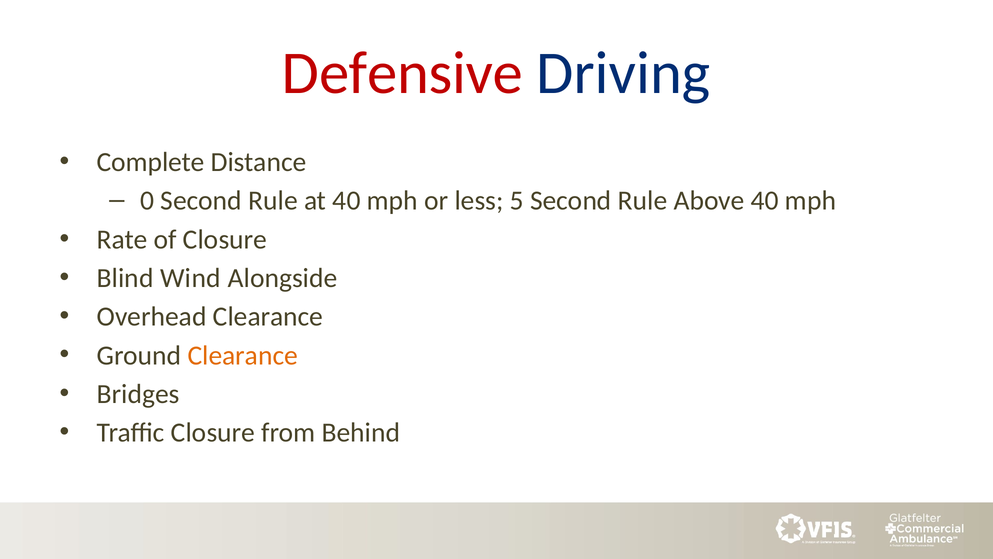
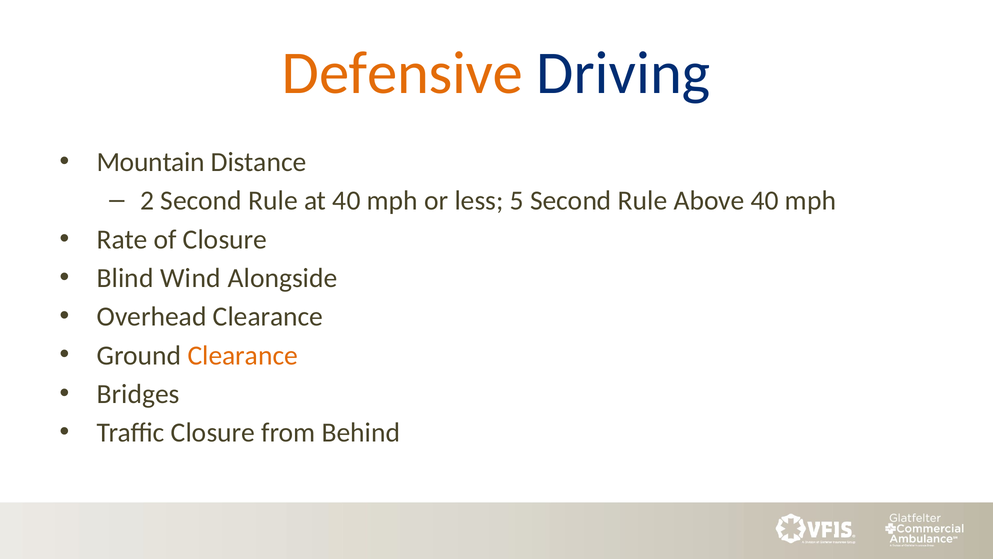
Defensive colour: red -> orange
Complete: Complete -> Mountain
0: 0 -> 2
